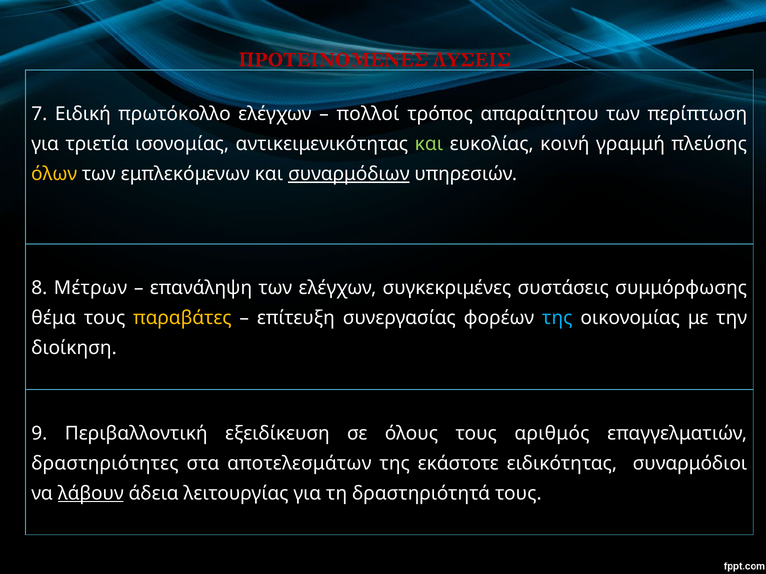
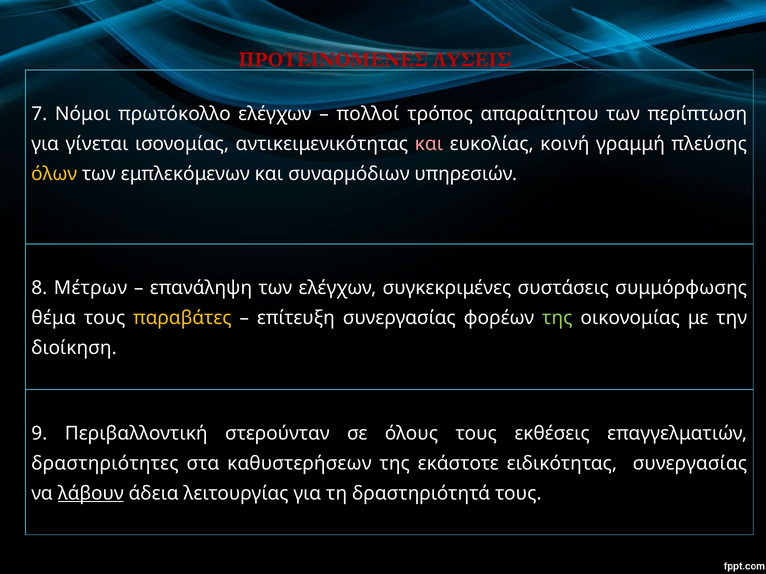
Ειδική: Ειδική -> Νόμοι
τριετία: τριετία -> γίνεται
και at (429, 144) colour: light green -> pink
συναρμόδιων underline: present -> none
της at (557, 318) colour: light blue -> light green
εξειδίκευση: εξειδίκευση -> στερούνταν
αριθμός: αριθμός -> εκθέσεις
αποτελεσμάτων: αποτελεσμάτων -> καθυστερήσεων
ειδικότητας συναρμόδιοι: συναρμόδιοι -> συνεργασίας
